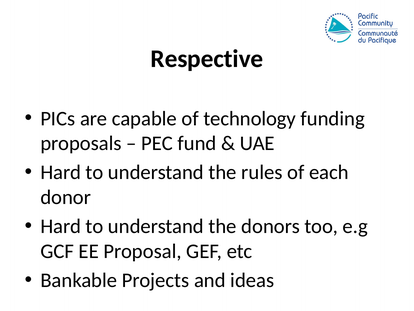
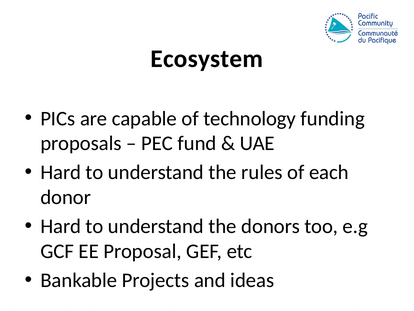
Respective: Respective -> Ecosystem
